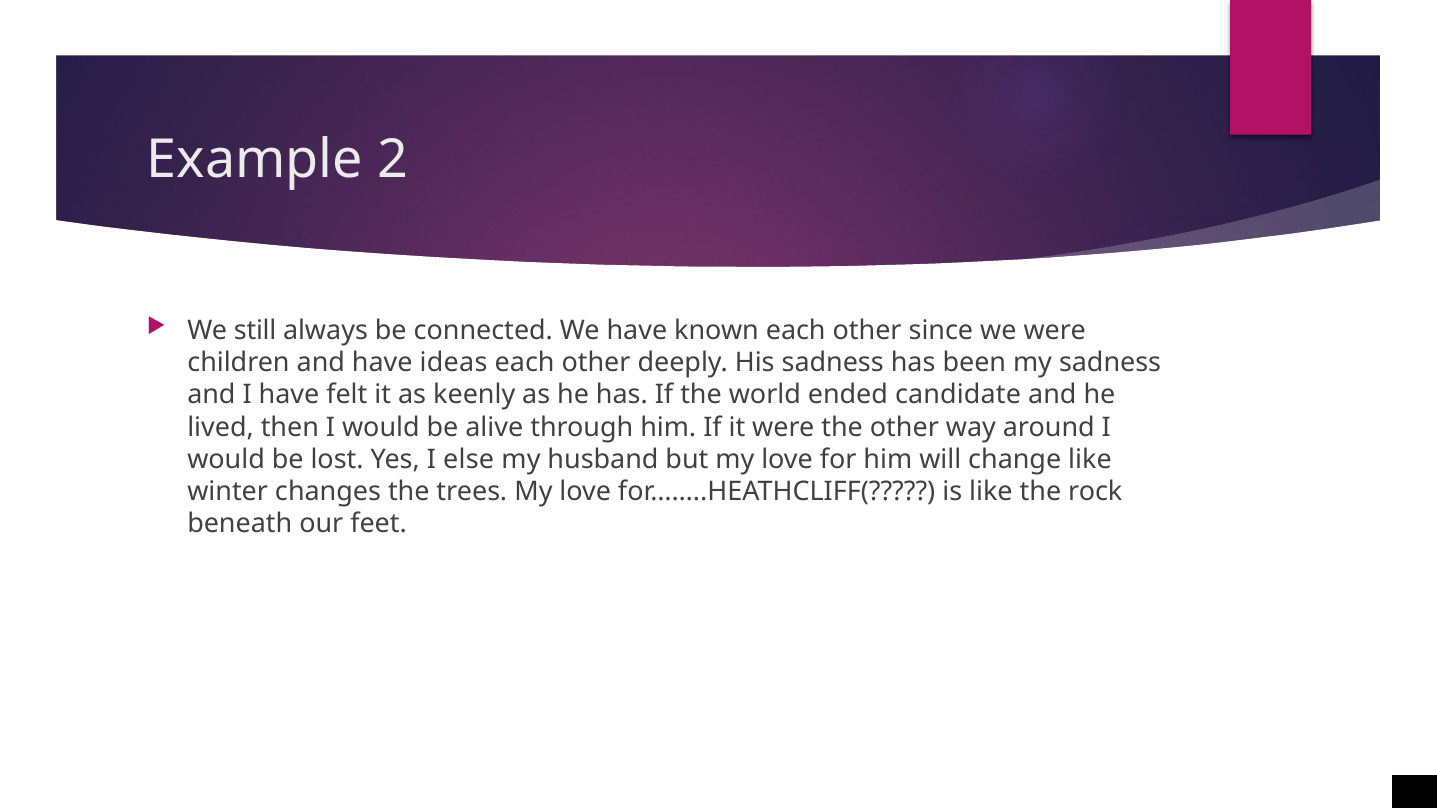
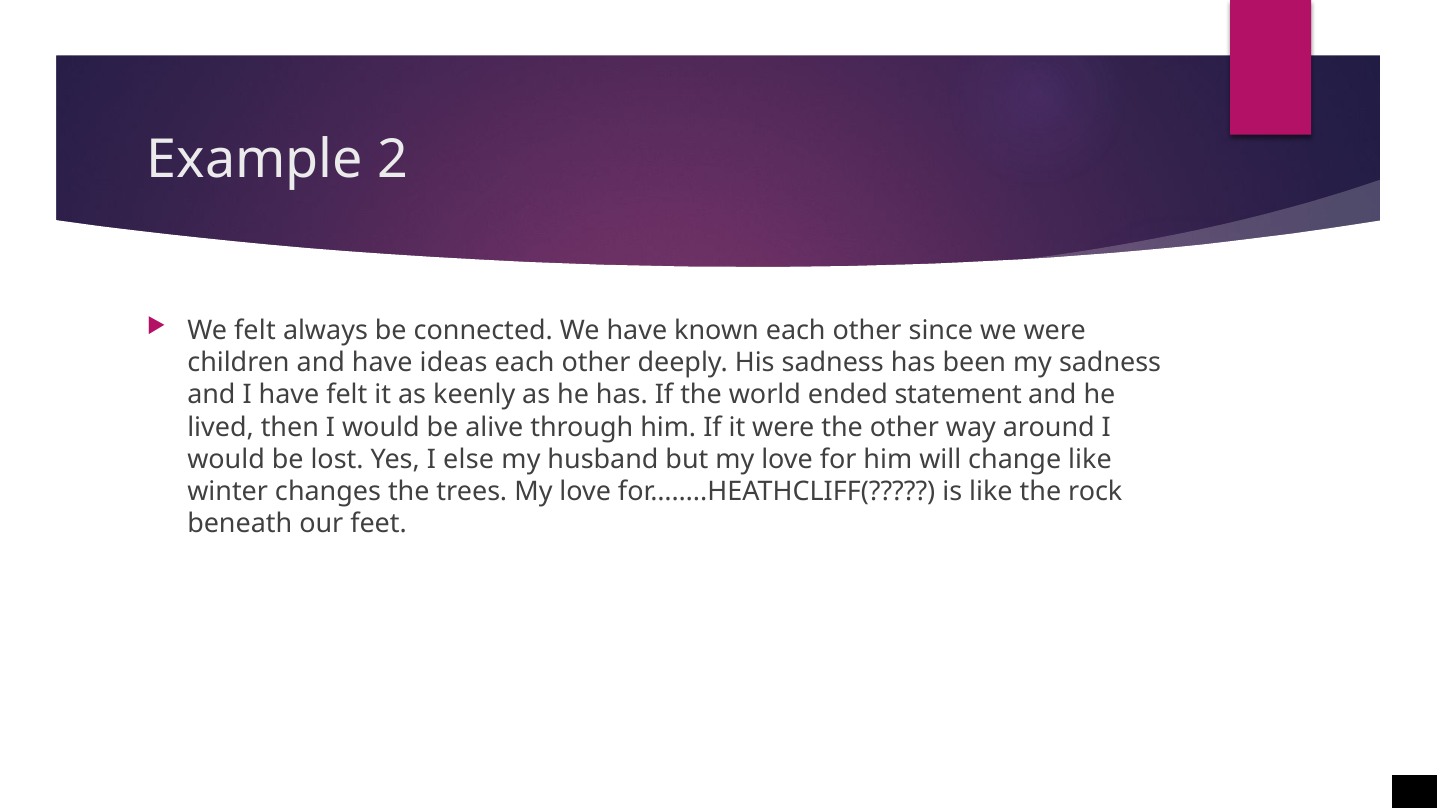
We still: still -> felt
candidate: candidate -> statement
